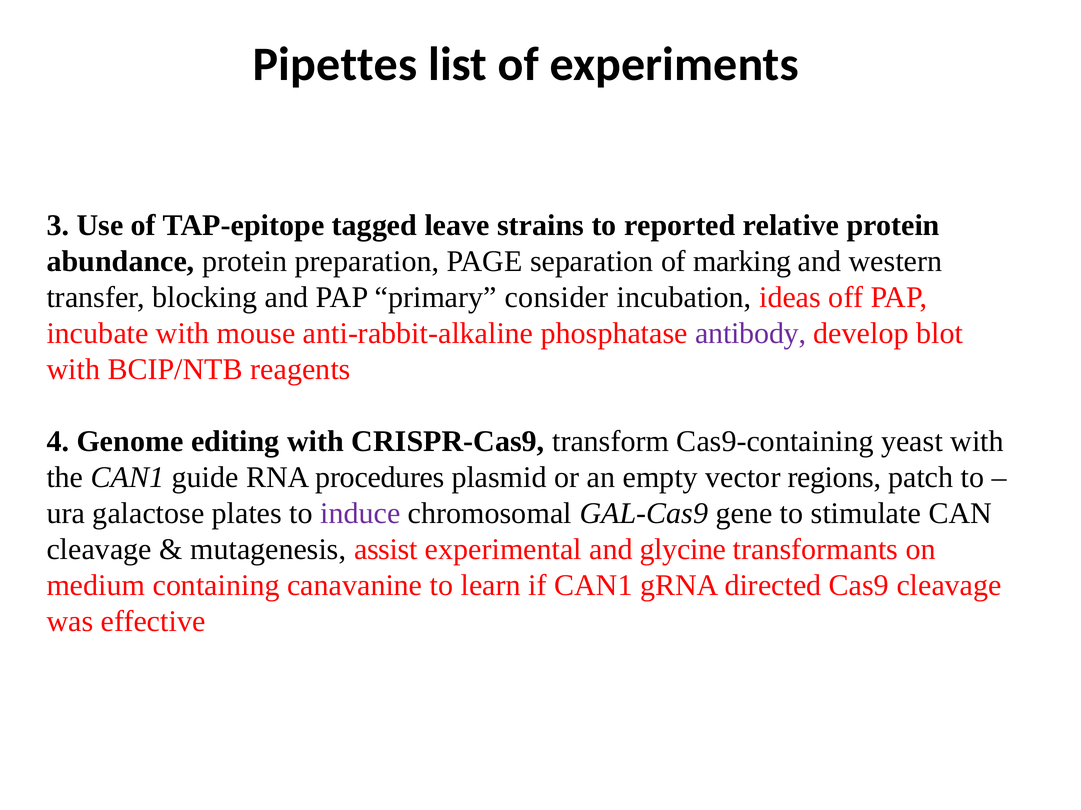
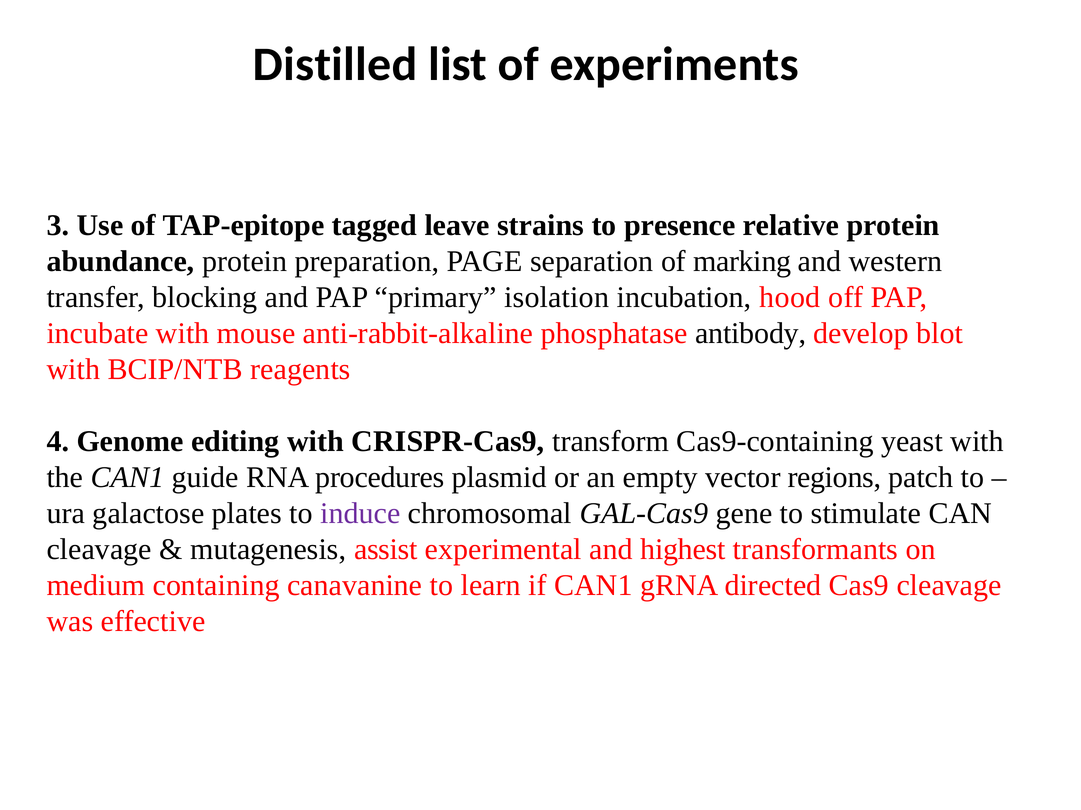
Pipettes: Pipettes -> Distilled
reported: reported -> presence
consider: consider -> isolation
ideas: ideas -> hood
antibody colour: purple -> black
glycine: glycine -> highest
